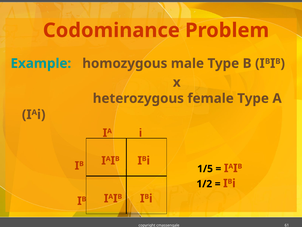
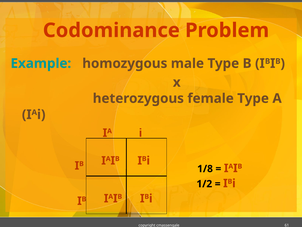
1/5: 1/5 -> 1/8
